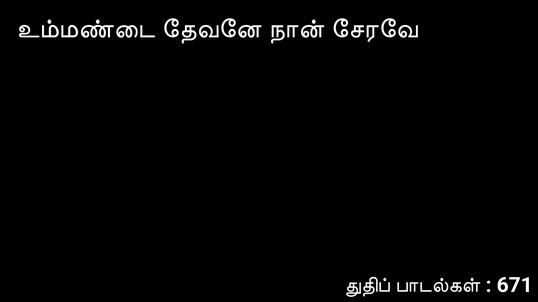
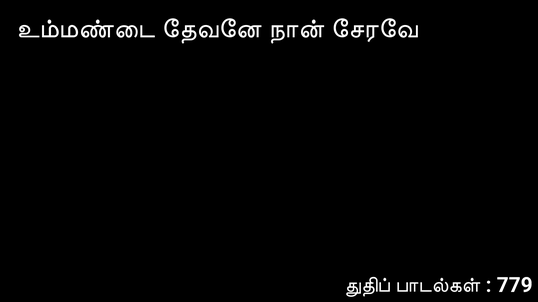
671: 671 -> 779
